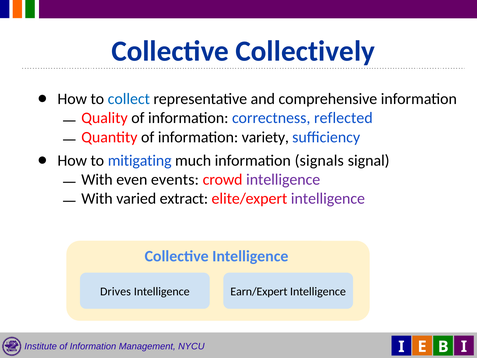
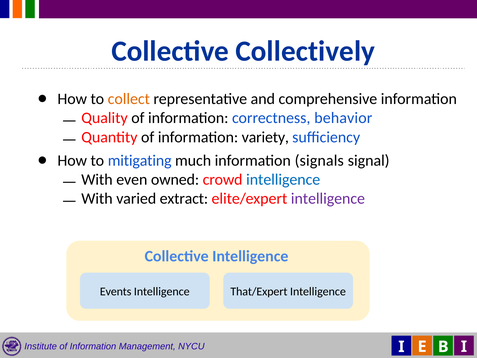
collect colour: blue -> orange
reflected: reflected -> behavior
events: events -> owned
intelligence at (283, 179) colour: purple -> blue
Drives: Drives -> Events
Earn/Expert: Earn/Expert -> That/Expert
